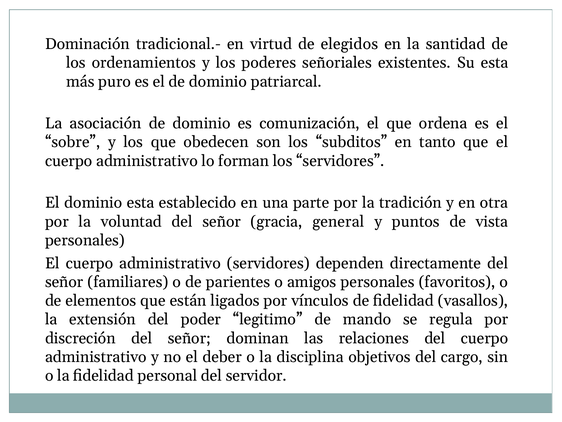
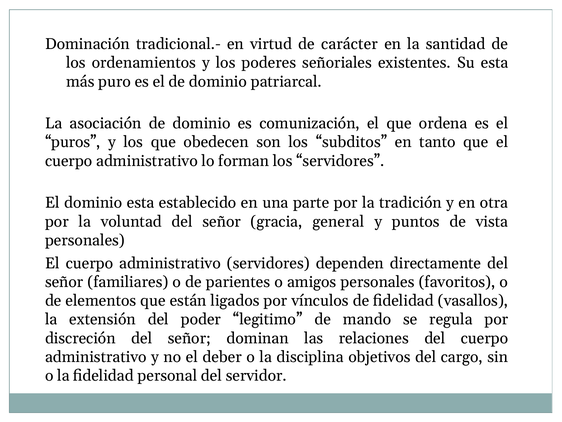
elegidos: elegidos -> carácter
sobre: sobre -> puros
